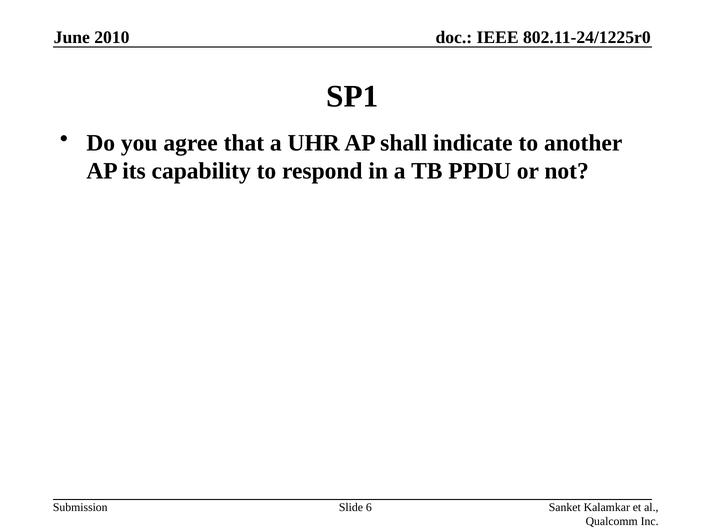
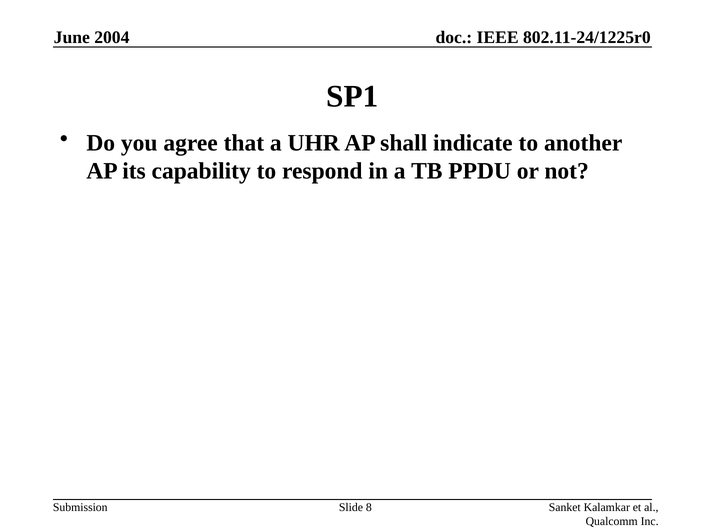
2010: 2010 -> 2004
6: 6 -> 8
